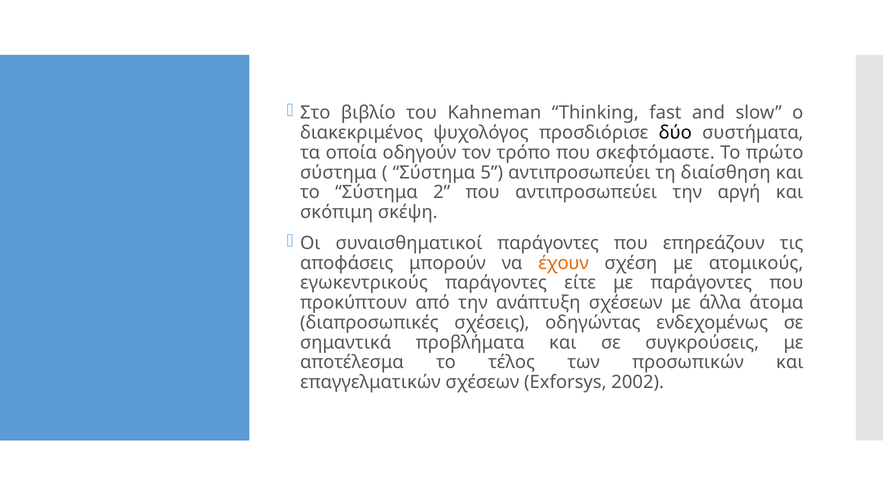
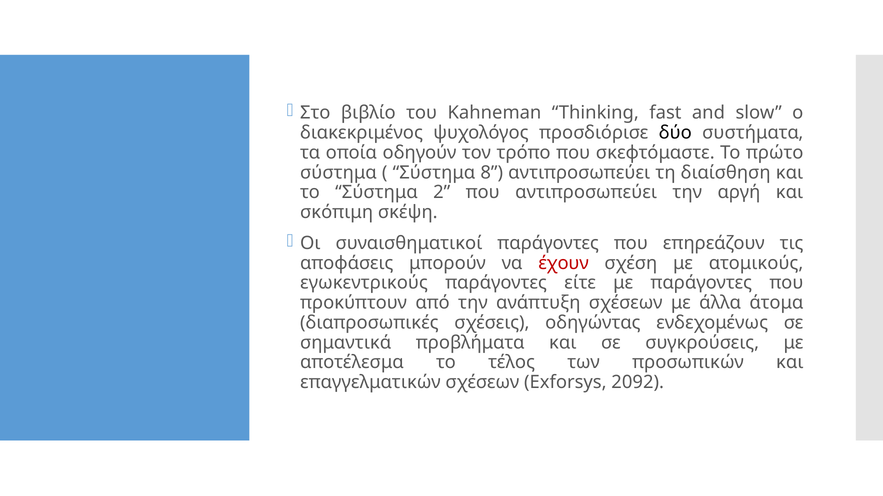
5: 5 -> 8
έχουν colour: orange -> red
2002: 2002 -> 2092
